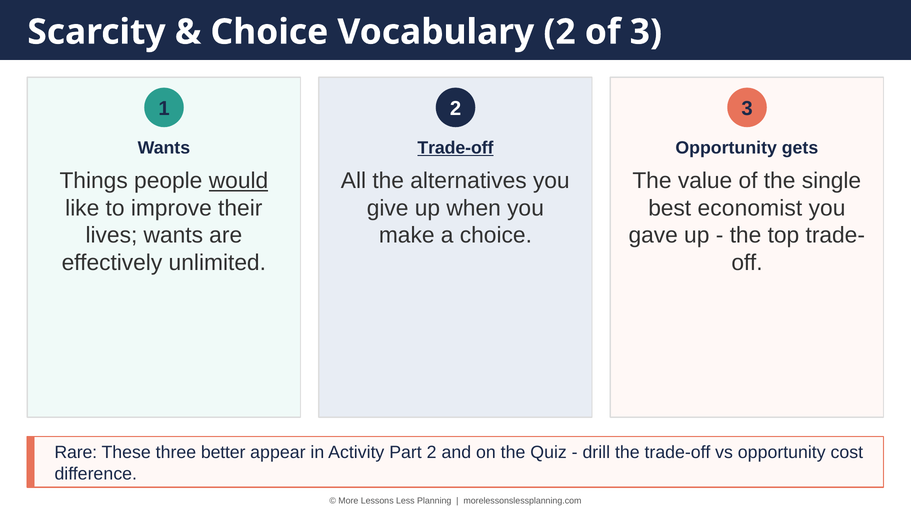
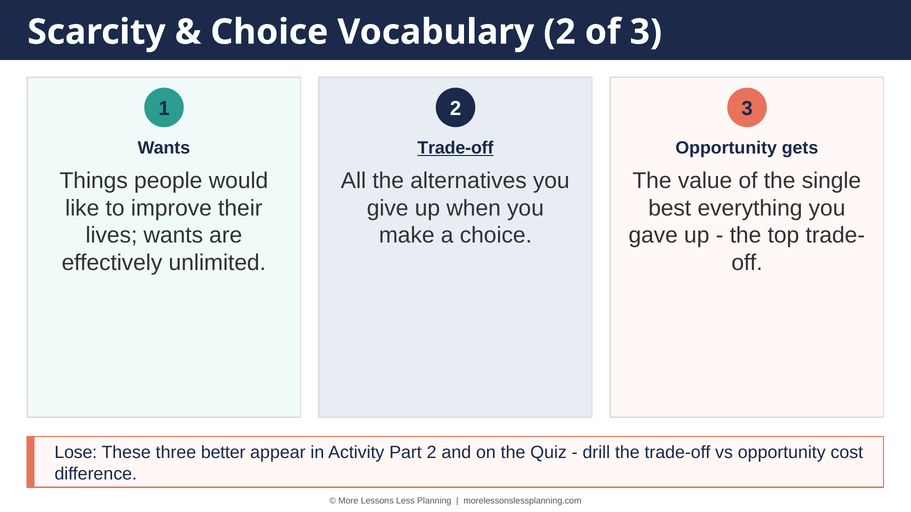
would underline: present -> none
economist: economist -> everything
Rare: Rare -> Lose
